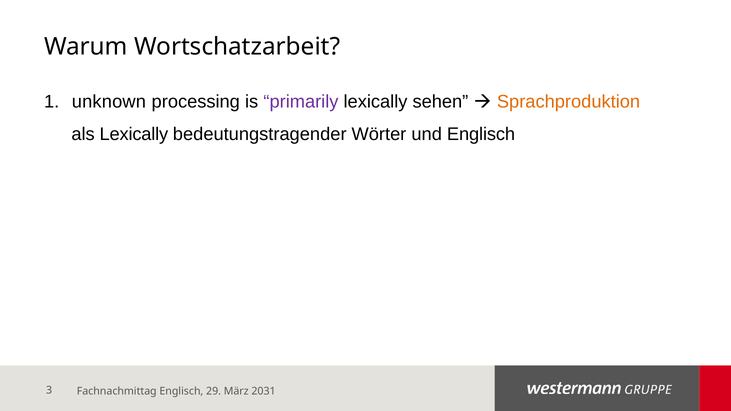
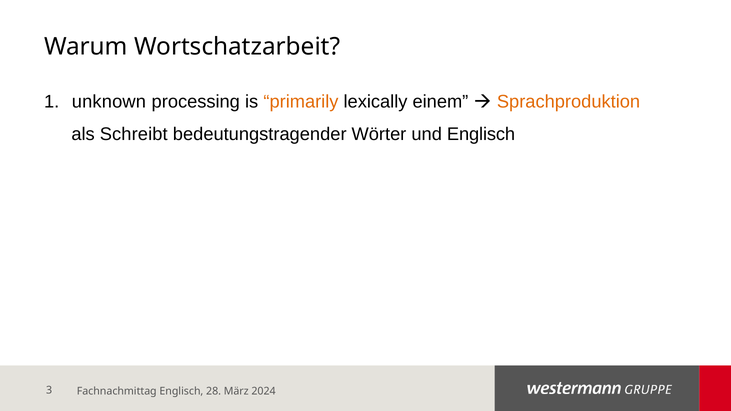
primarily colour: purple -> orange
sehen: sehen -> einem
als Lexically: Lexically -> Schreibt
29: 29 -> 28
2031: 2031 -> 2024
